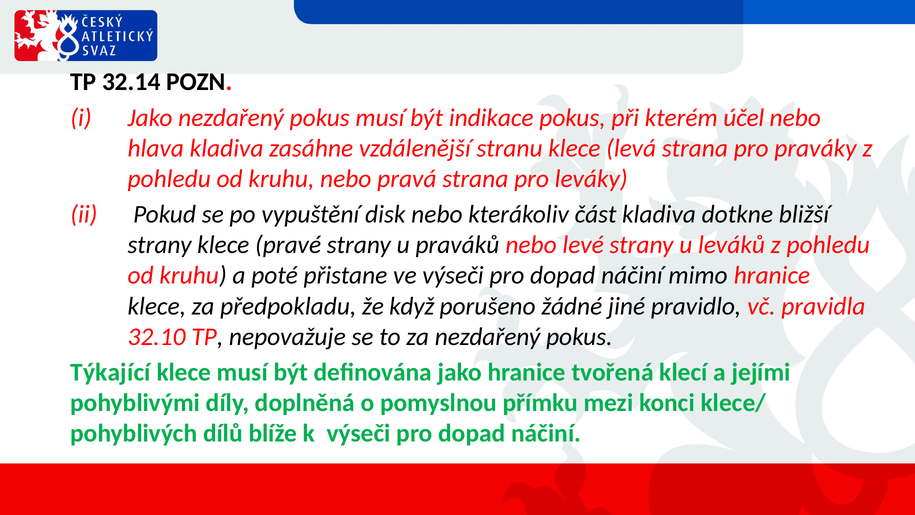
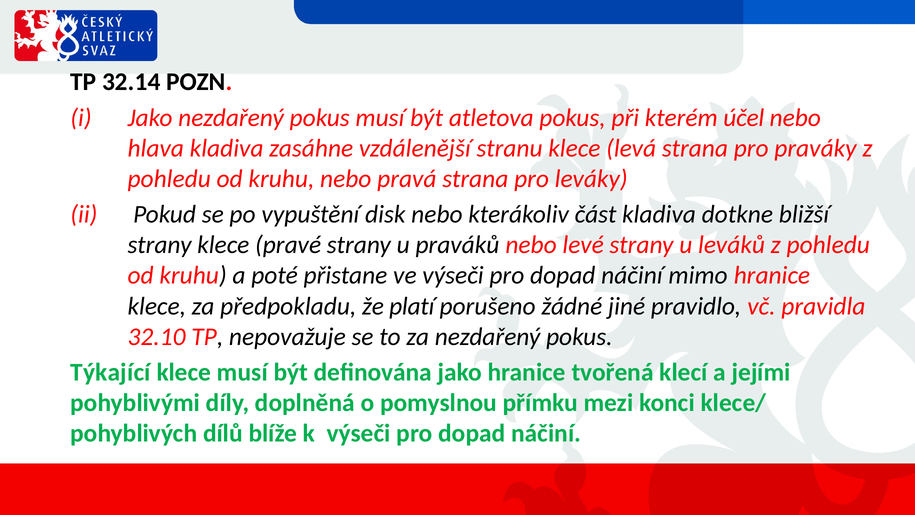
indikace: indikace -> atletova
když: když -> platí
